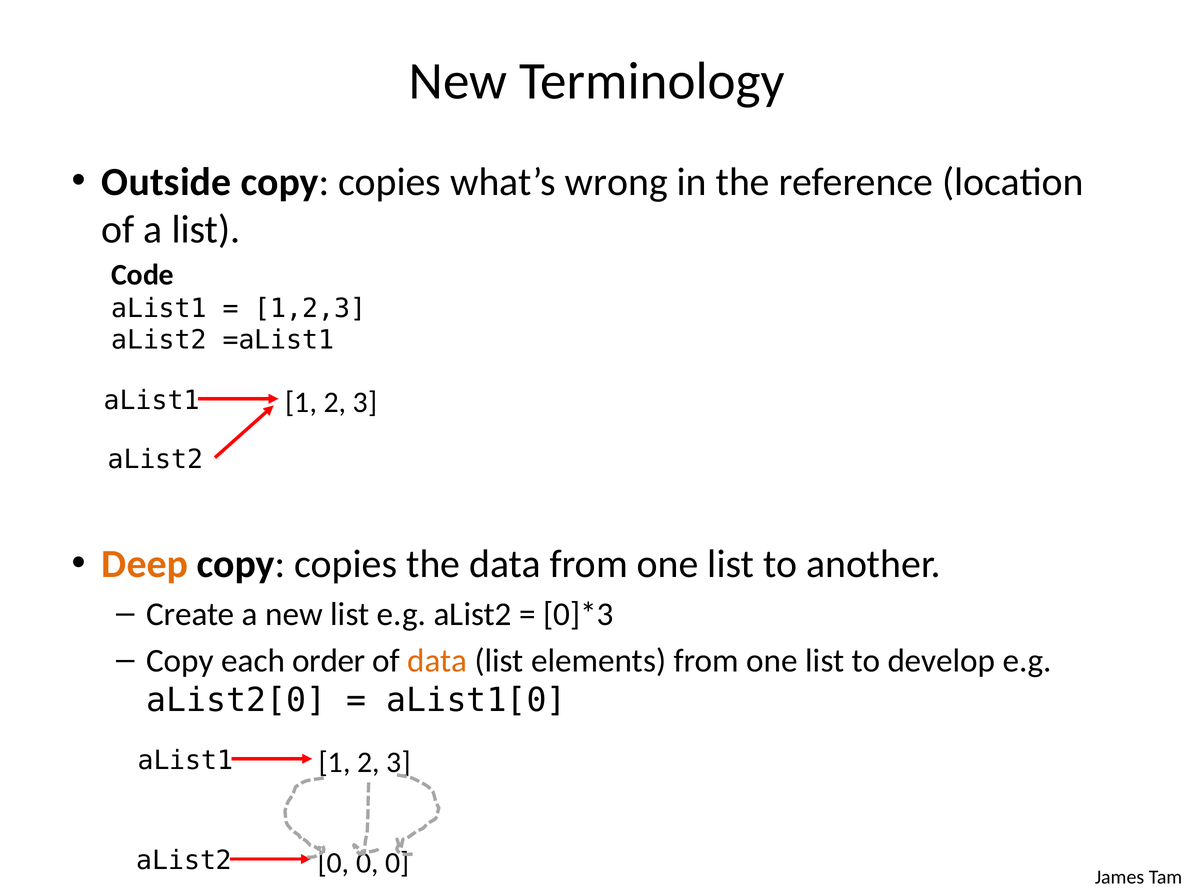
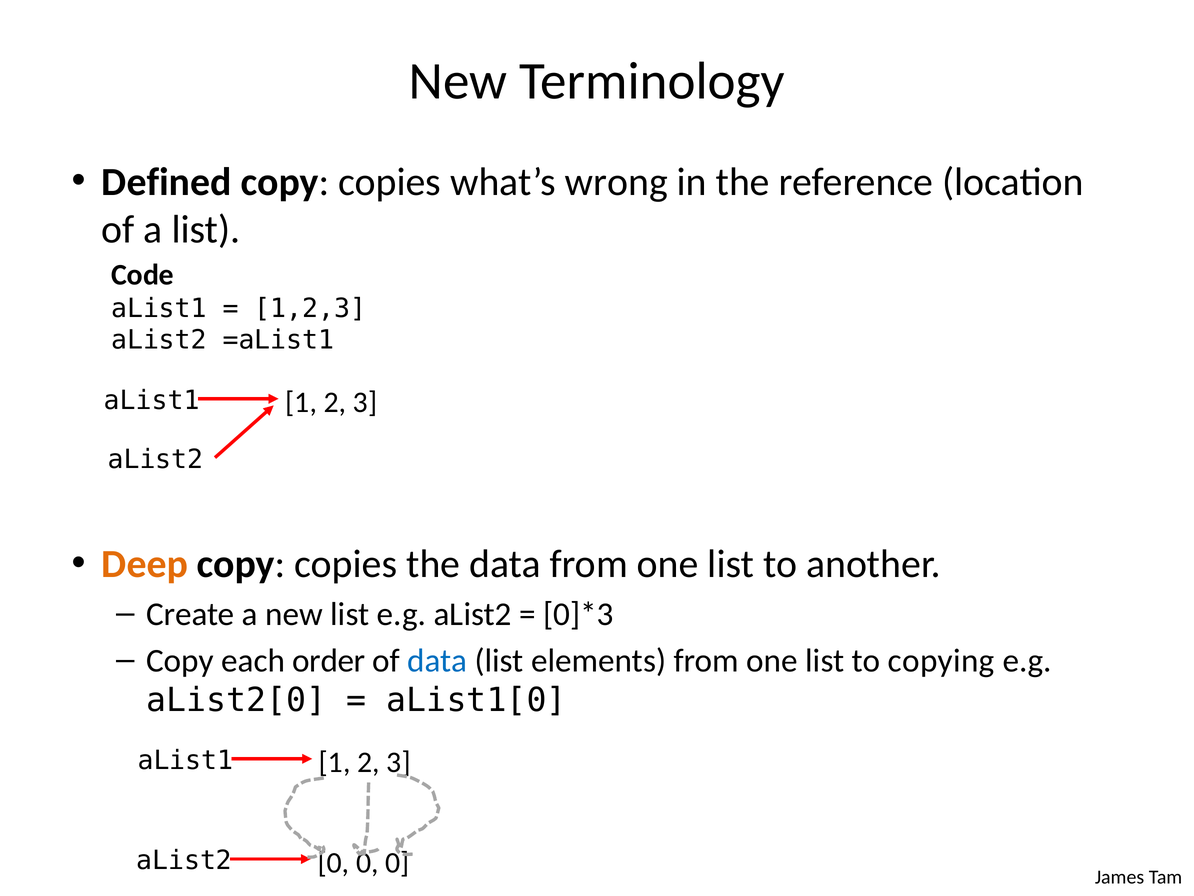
Outside: Outside -> Defined
data at (437, 660) colour: orange -> blue
develop: develop -> copying
